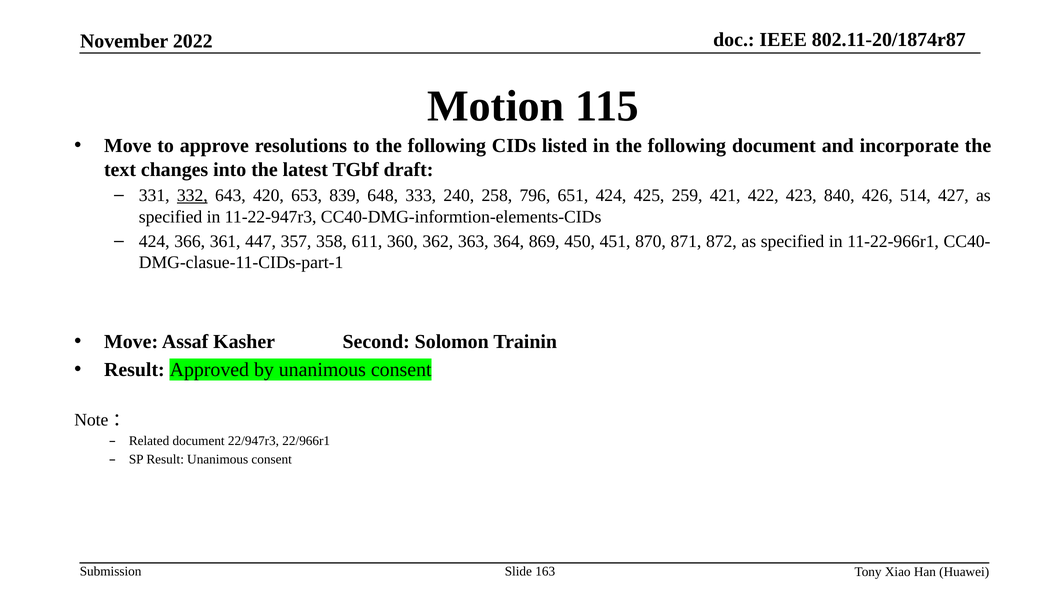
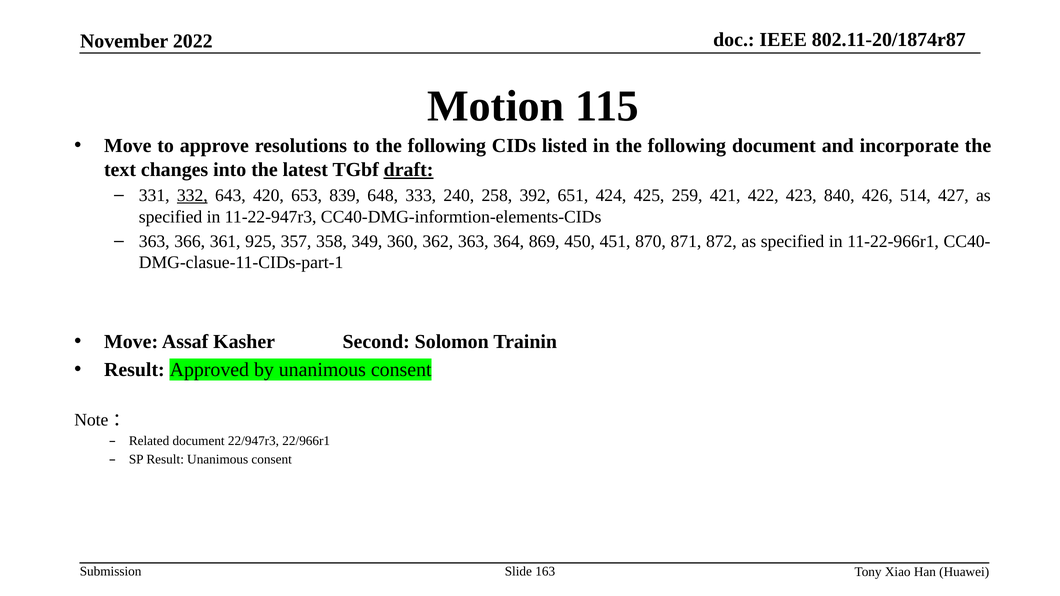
draft underline: none -> present
796: 796 -> 392
424 at (154, 241): 424 -> 363
447: 447 -> 925
611: 611 -> 349
